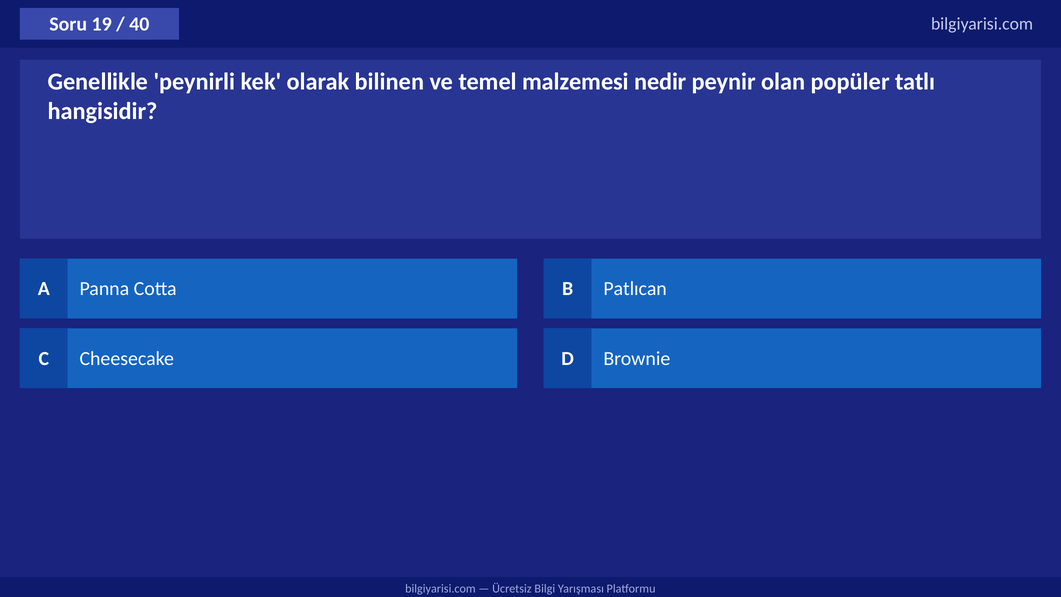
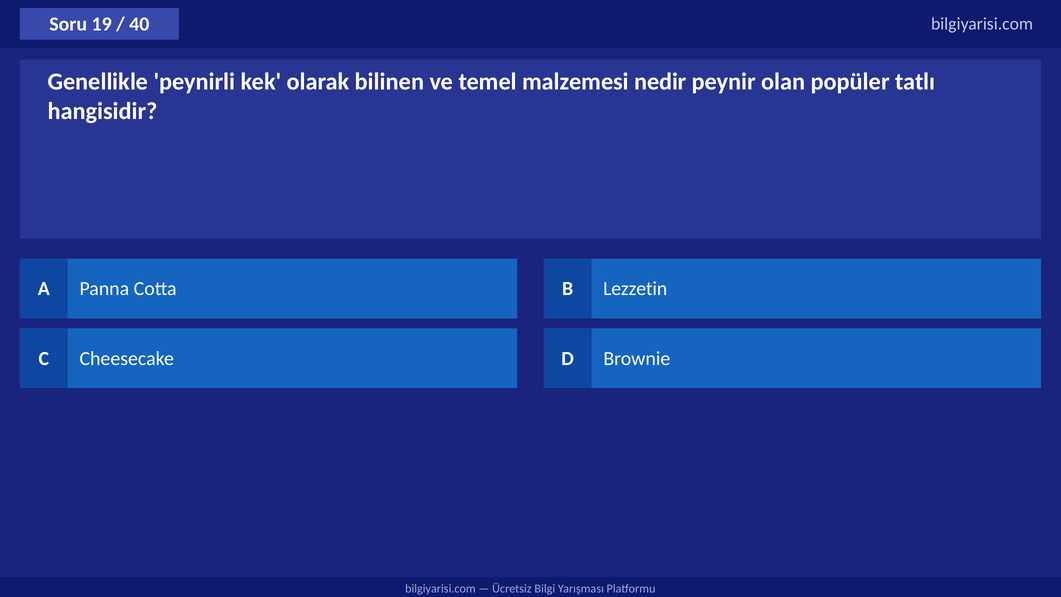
Patlıcan: Patlıcan -> Lezzetin
